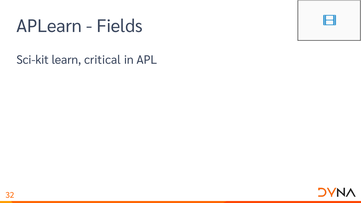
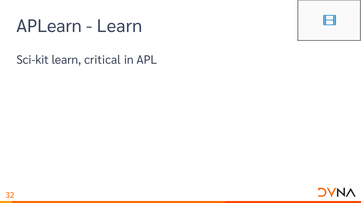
Fields at (120, 26): Fields -> Learn
